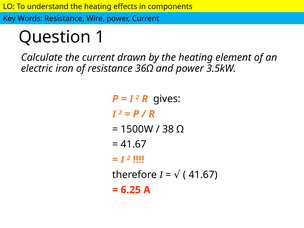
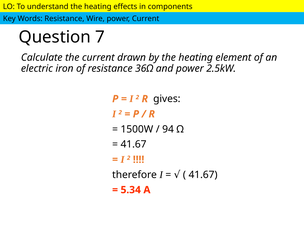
1: 1 -> 7
3.5kW: 3.5kW -> 2.5kW
38: 38 -> 94
6.25: 6.25 -> 5.34
